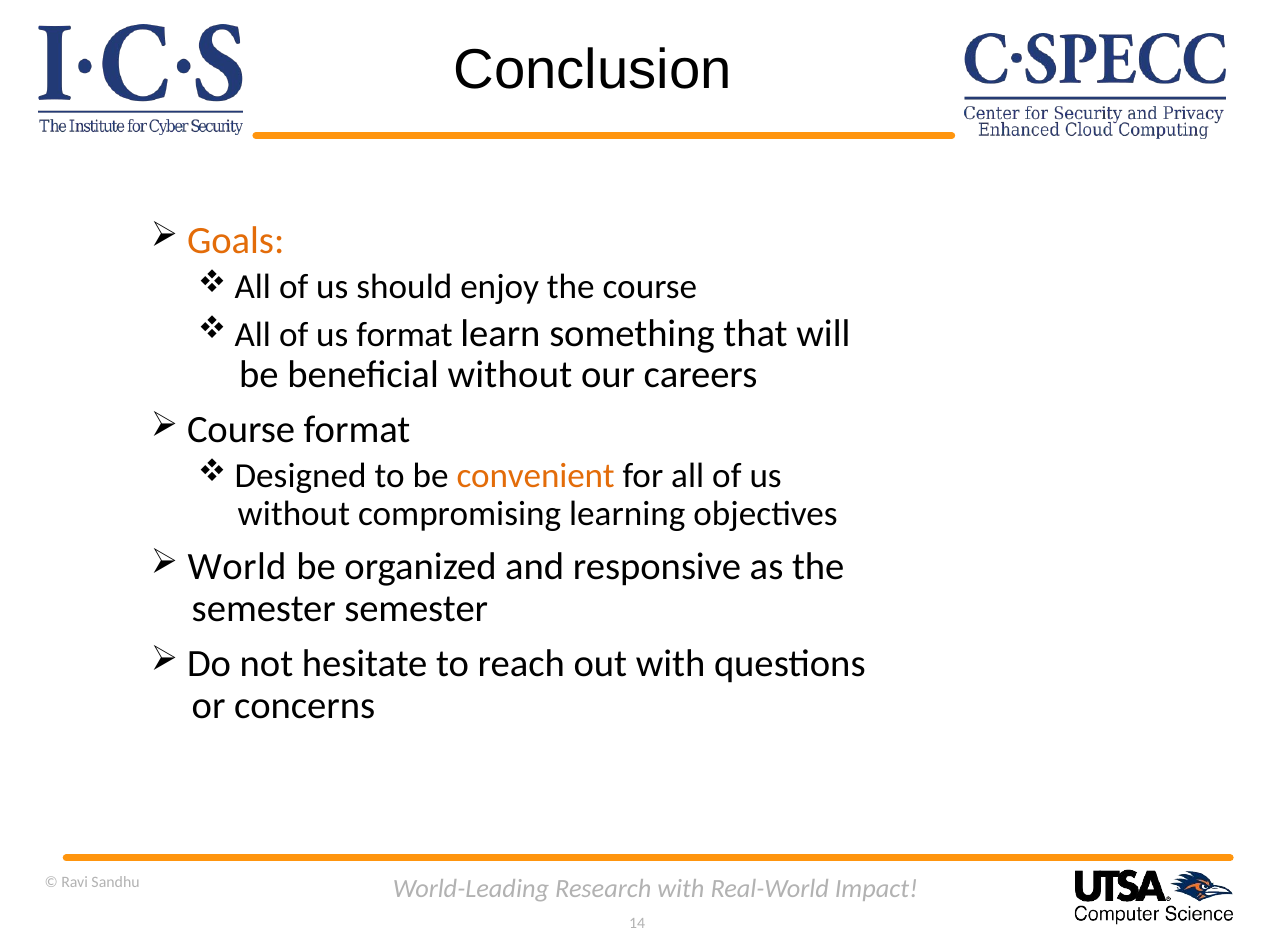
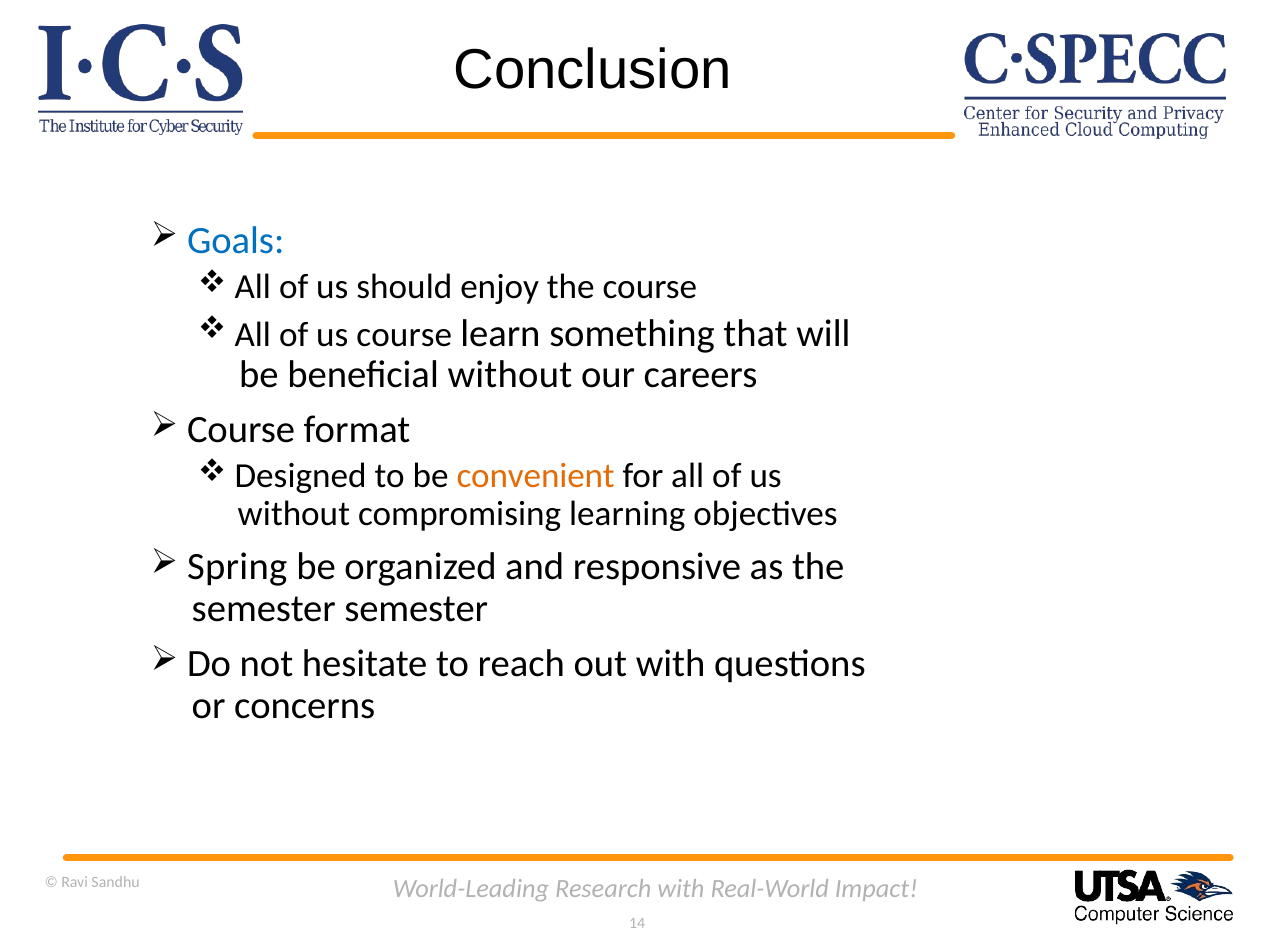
Goals colour: orange -> blue
us format: format -> course
World: World -> Spring
